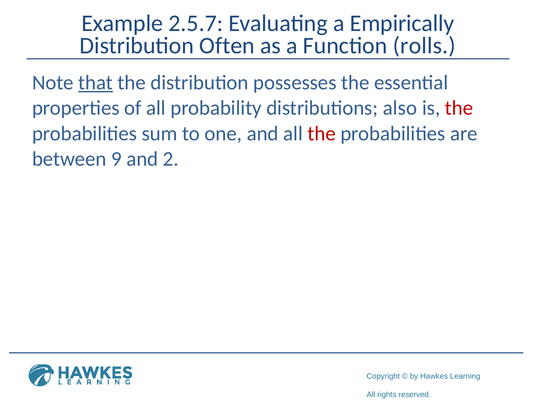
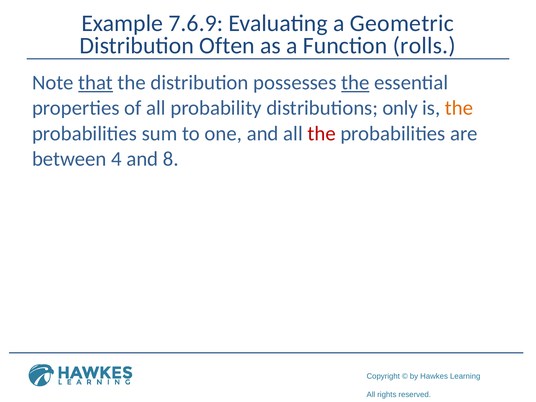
2.5.7: 2.5.7 -> 7.6.9
Empirically: Empirically -> Geometric
the at (355, 83) underline: none -> present
also: also -> only
the at (459, 108) colour: red -> orange
9: 9 -> 4
2: 2 -> 8
